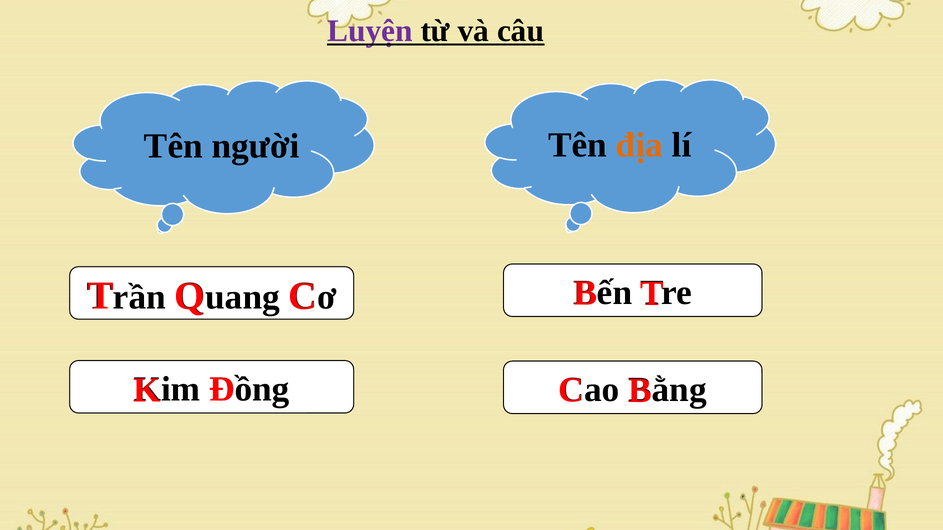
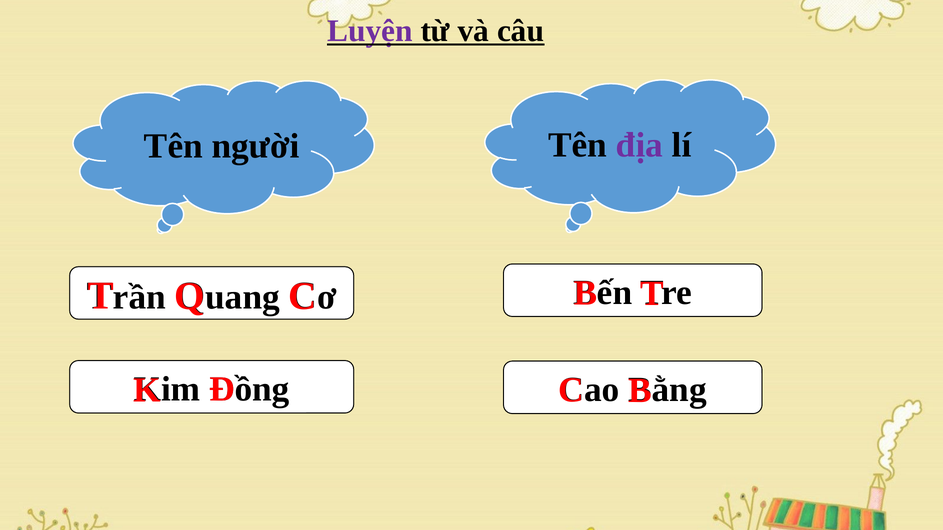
địa colour: orange -> purple
